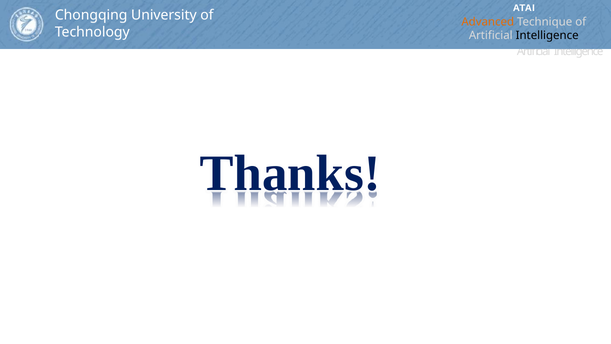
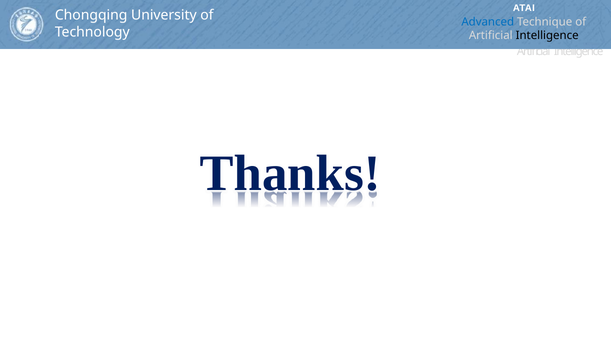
Advanced at (488, 22) colour: orange -> blue
